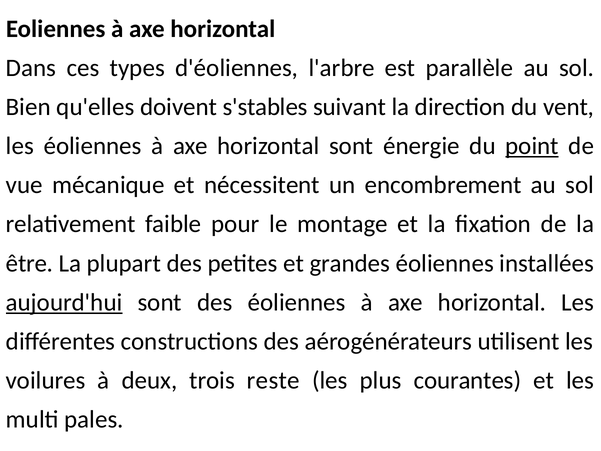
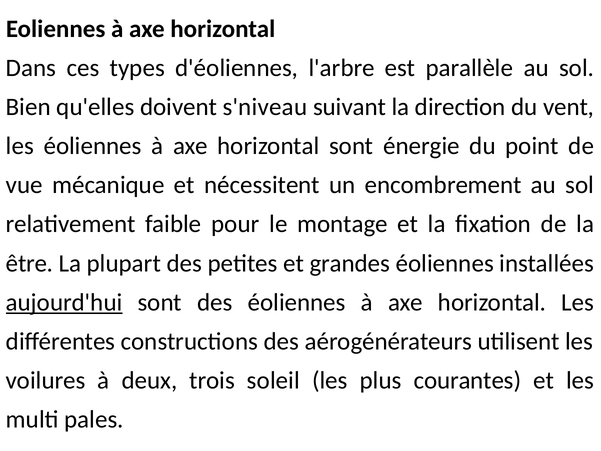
s'stables: s'stables -> s'niveau
point underline: present -> none
reste: reste -> soleil
